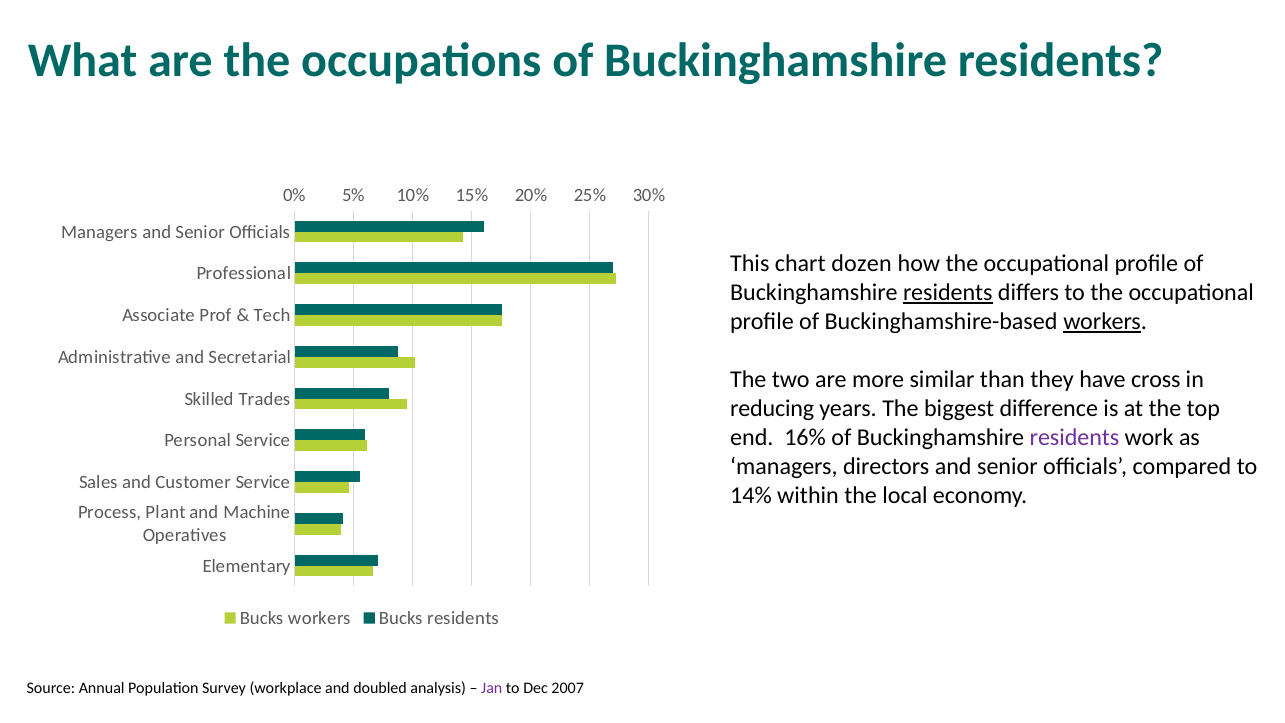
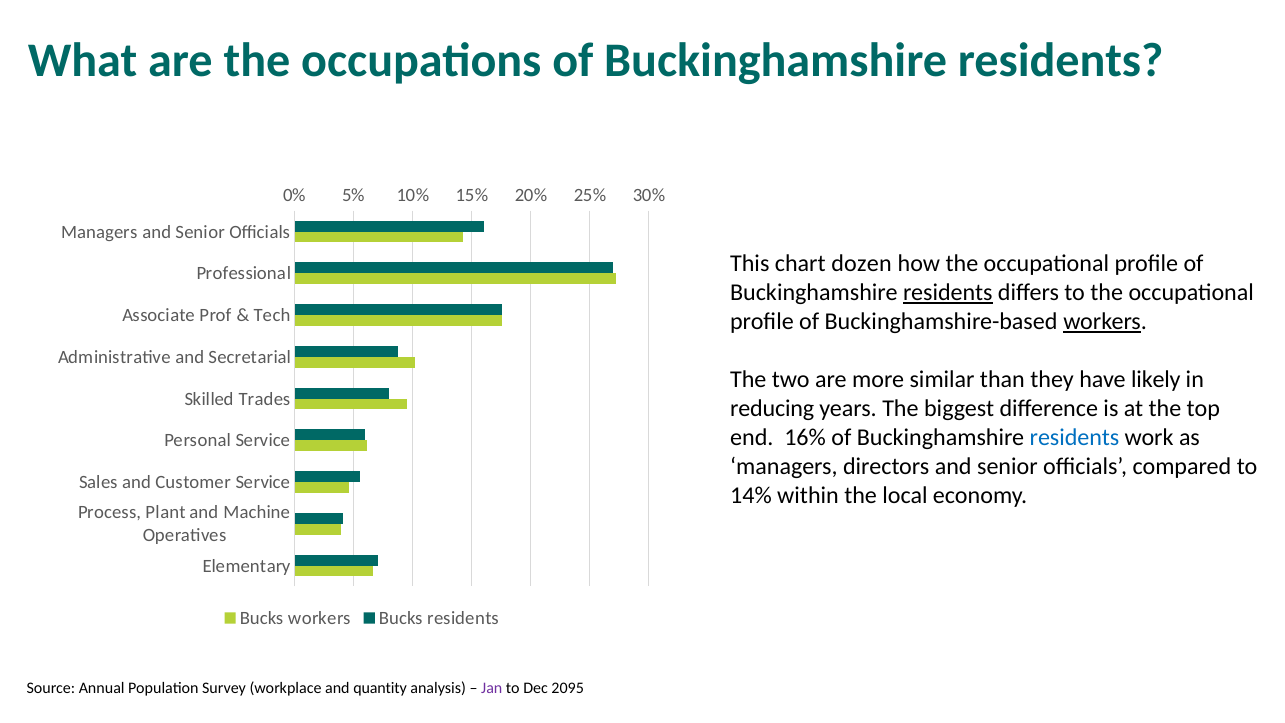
cross: cross -> likely
residents at (1074, 437) colour: purple -> blue
doubled: doubled -> quantity
2007: 2007 -> 2095
